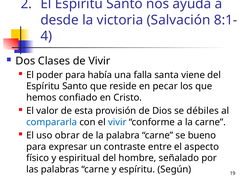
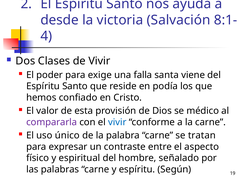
había: había -> exige
pecar: pecar -> podía
débiles: débiles -> médico
compararla colour: blue -> purple
obrar: obrar -> único
bueno: bueno -> tratan
